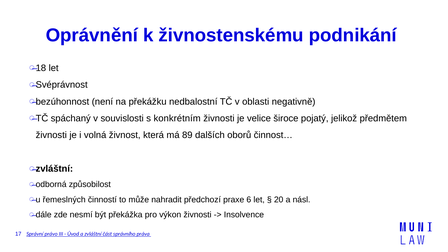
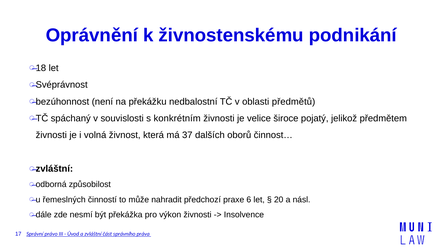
negativně: negativně -> předmětů
89: 89 -> 37
